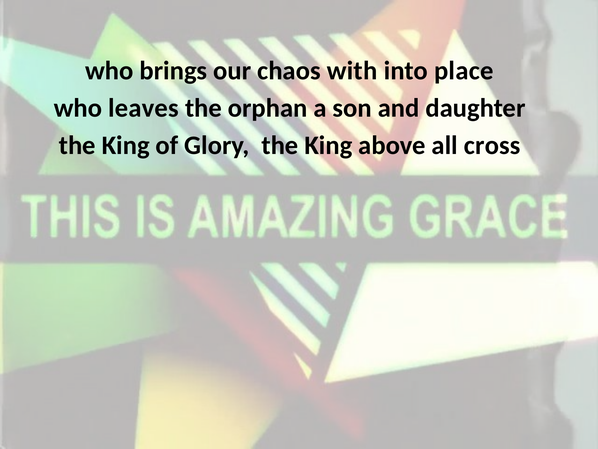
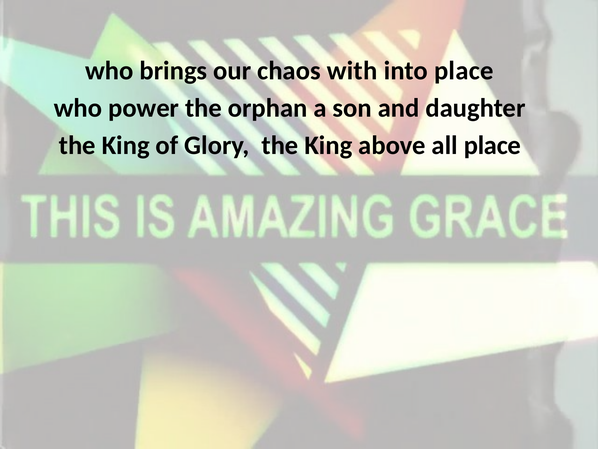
leaves: leaves -> power
all cross: cross -> place
